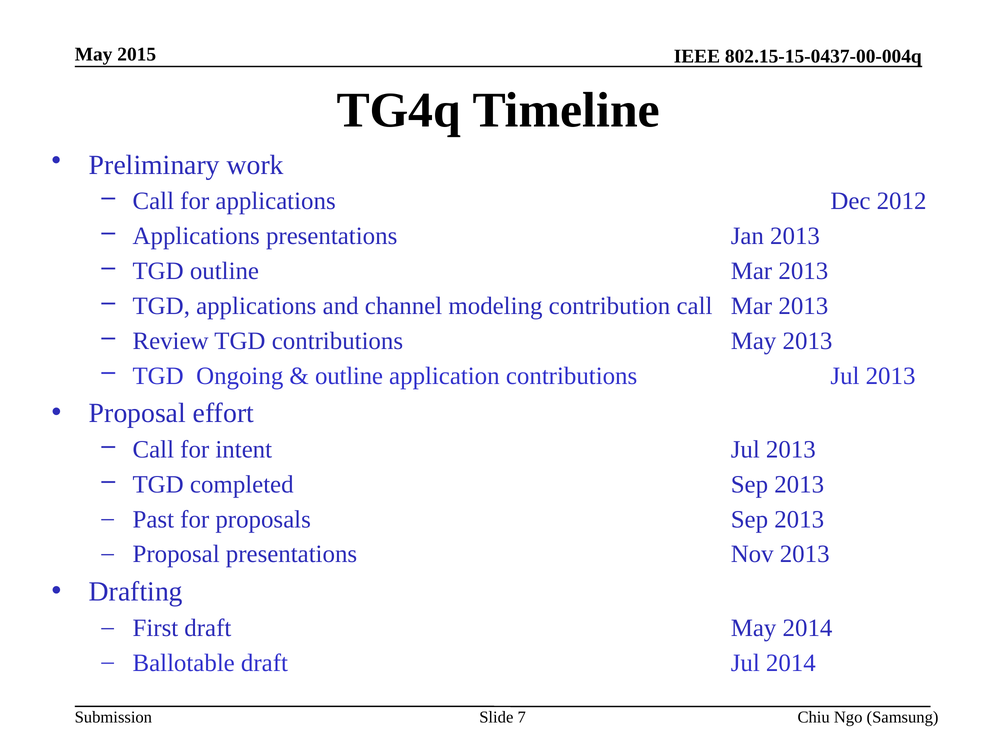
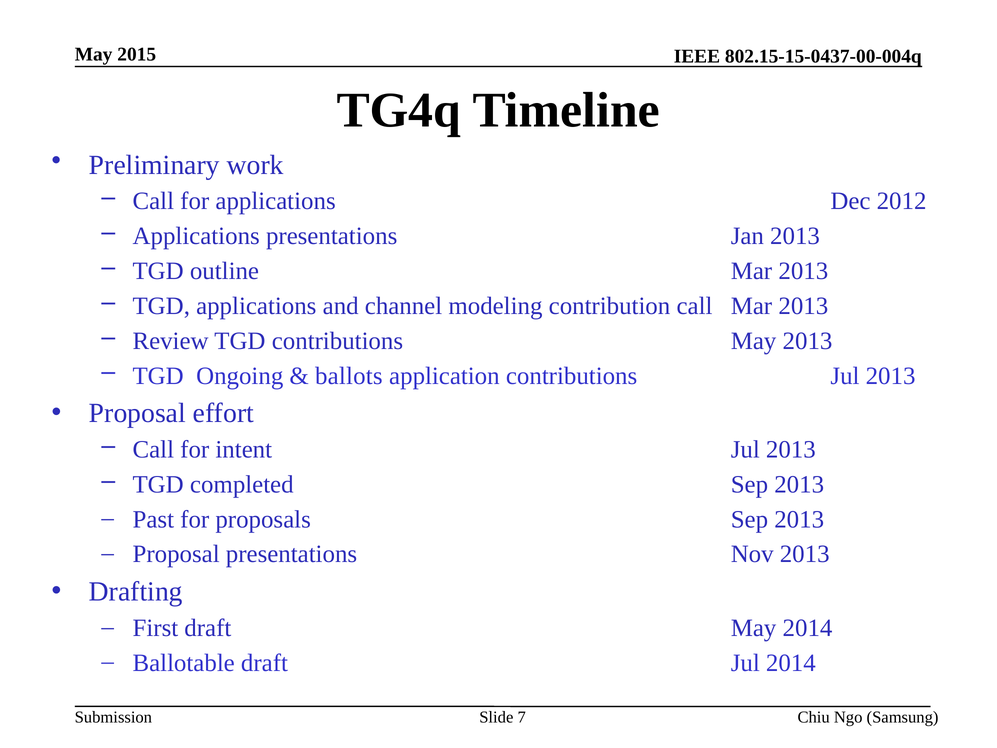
outline at (349, 376): outline -> ballots
